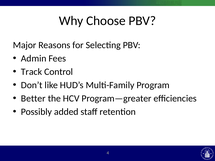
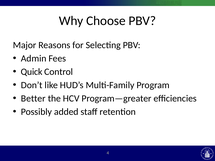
Track: Track -> Quick
